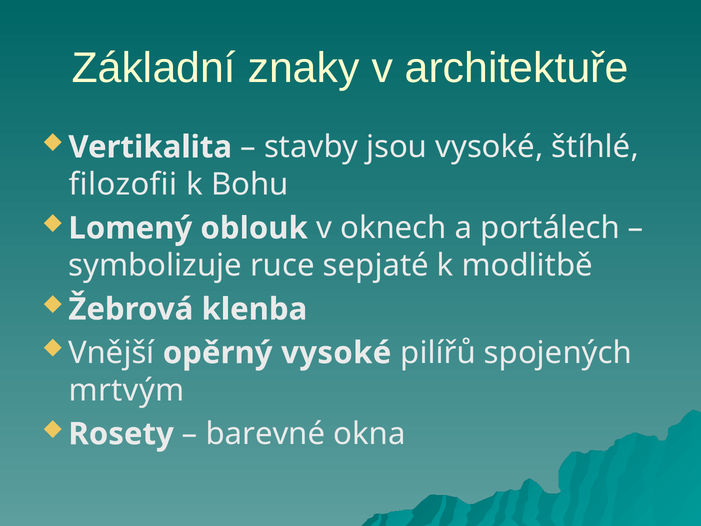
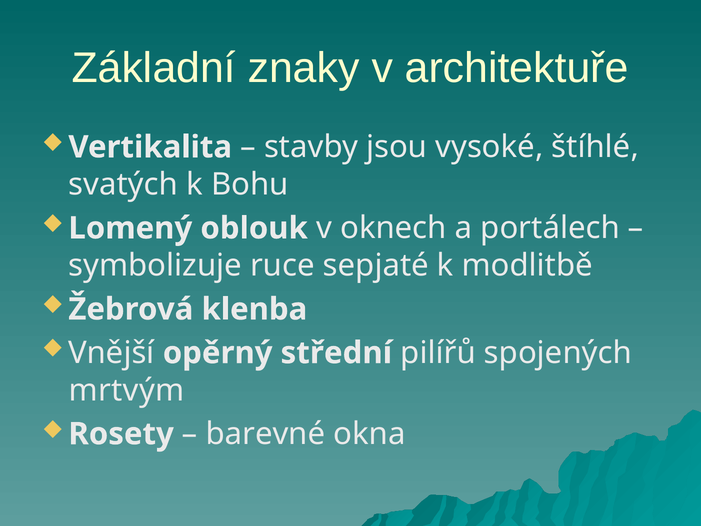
filozofii: filozofii -> svatých
opěrný vysoké: vysoké -> střední
